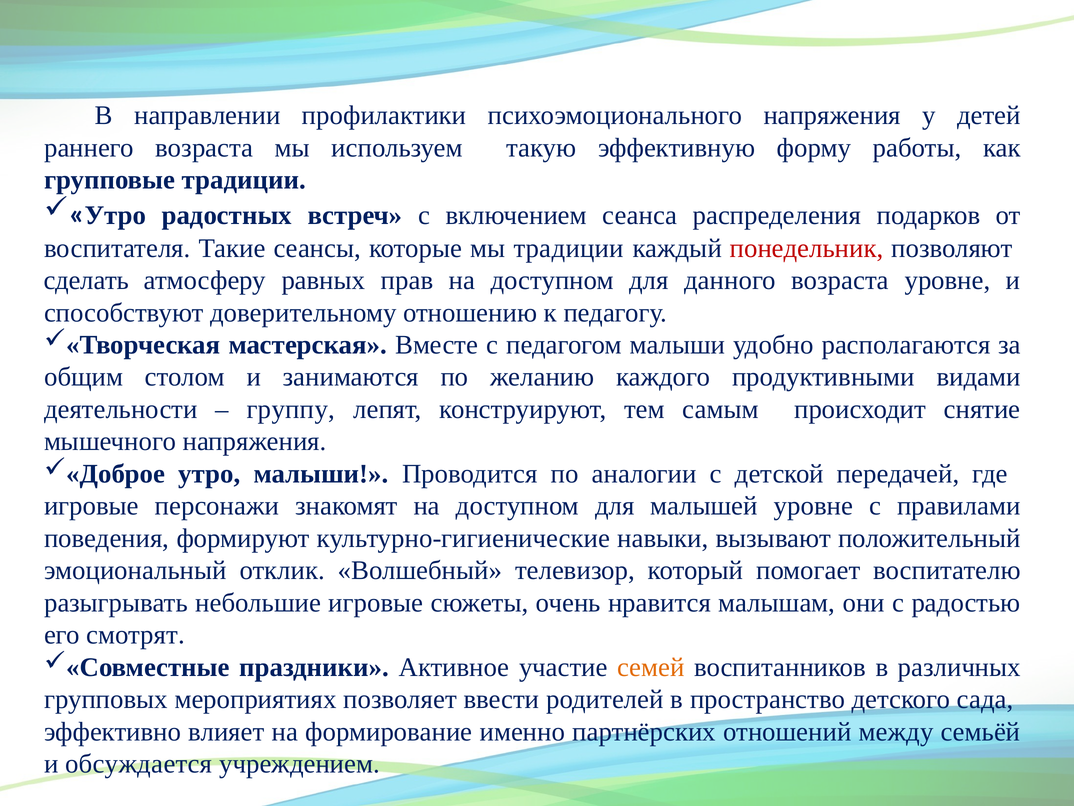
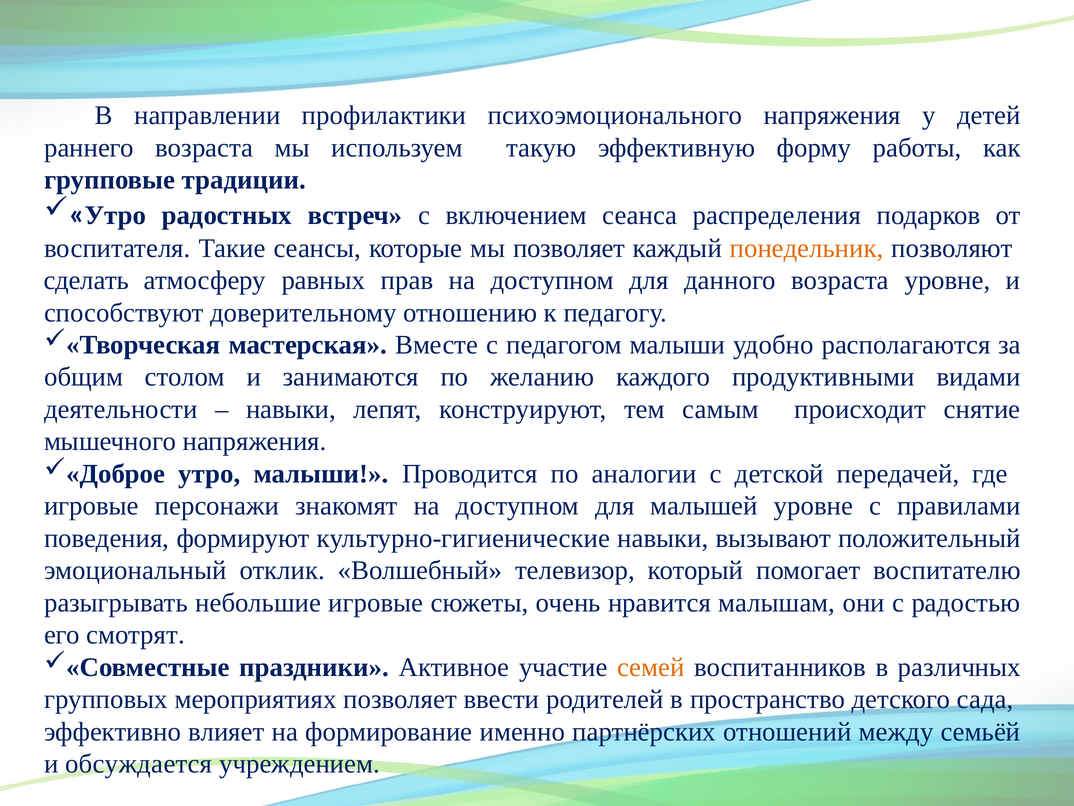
мы традиции: традиции -> позволяет
понедельник colour: red -> orange
группу at (291, 409): группу -> навыки
